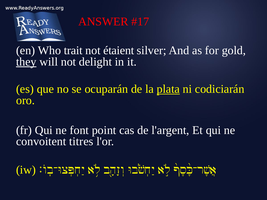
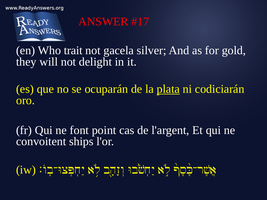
étaient: étaient -> gacela
they underline: present -> none
titres: titres -> ships
